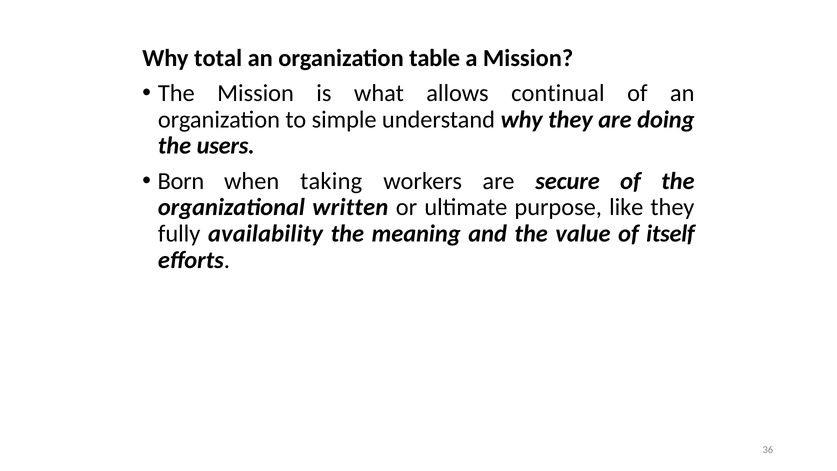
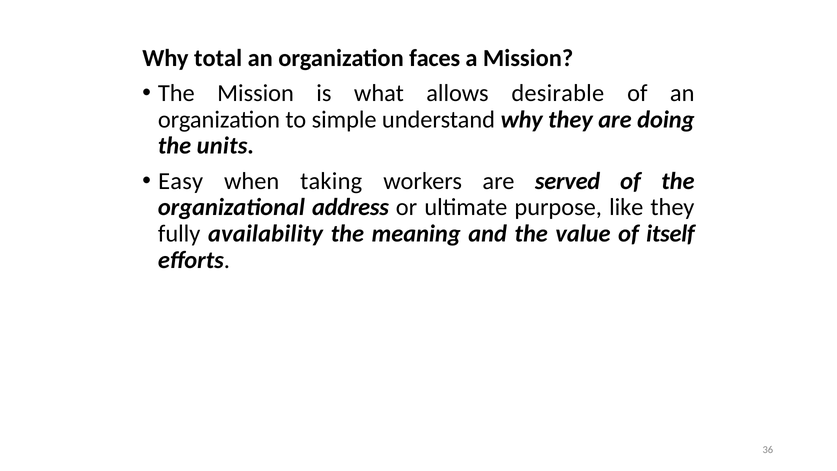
table: table -> faces
continual: continual -> desirable
users: users -> units
Born: Born -> Easy
secure: secure -> served
written: written -> address
